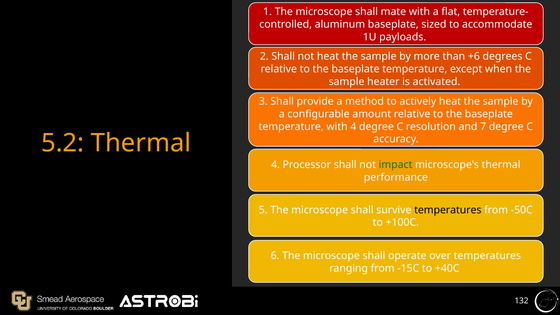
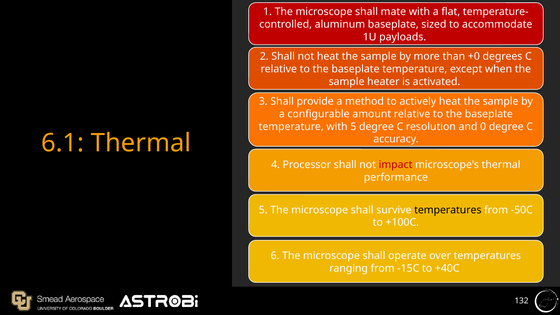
+6: +6 -> +0
with 4: 4 -> 5
7: 7 -> 0
5.2: 5.2 -> 6.1
impact colour: green -> red
